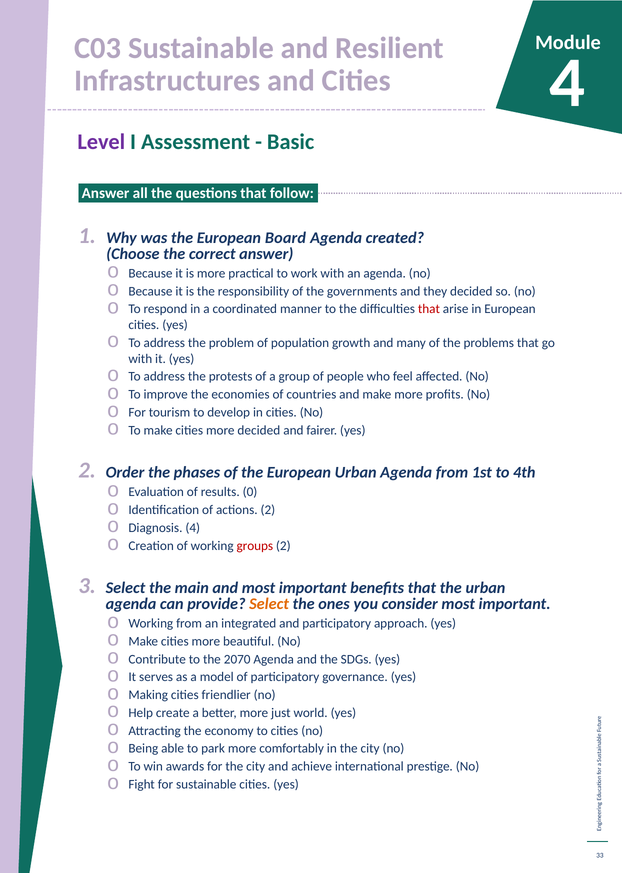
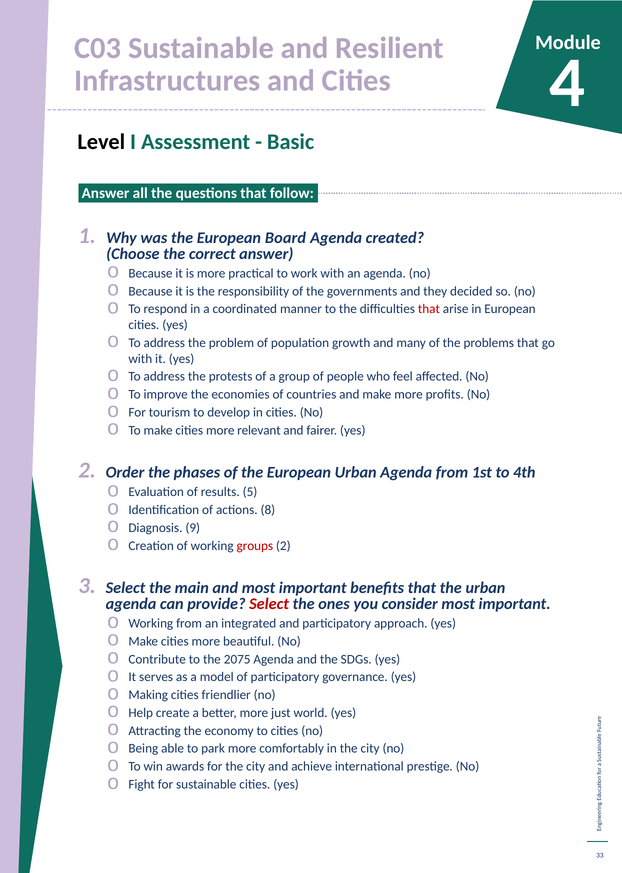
Level colour: purple -> black
more decided: decided -> relevant
0: 0 -> 5
actions 2: 2 -> 8
Diagnosis 4: 4 -> 9
Select at (269, 604) colour: orange -> red
2070: 2070 -> 2075
